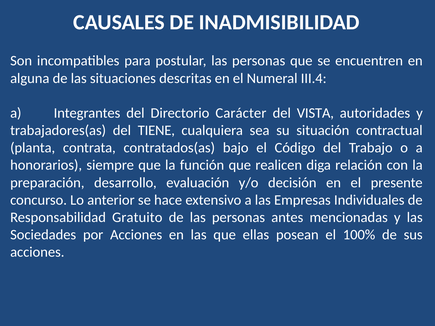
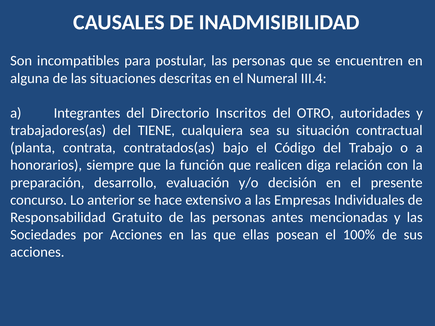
Carácter: Carácter -> Inscritos
VISTA: VISTA -> OTRO
